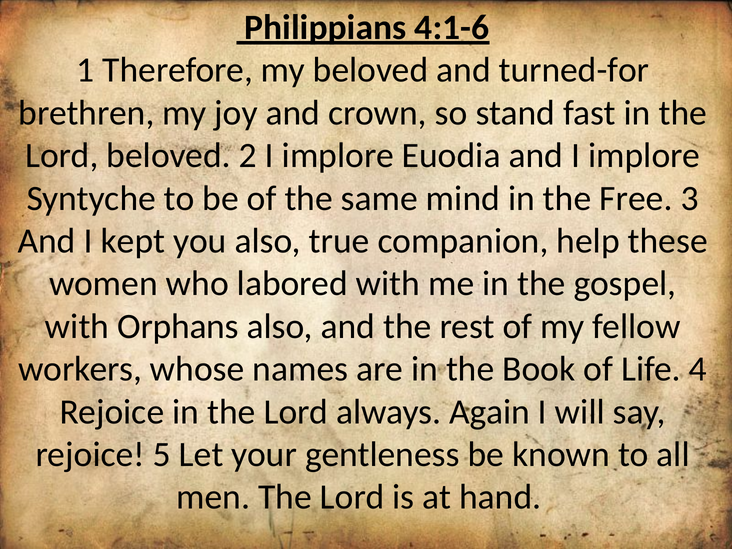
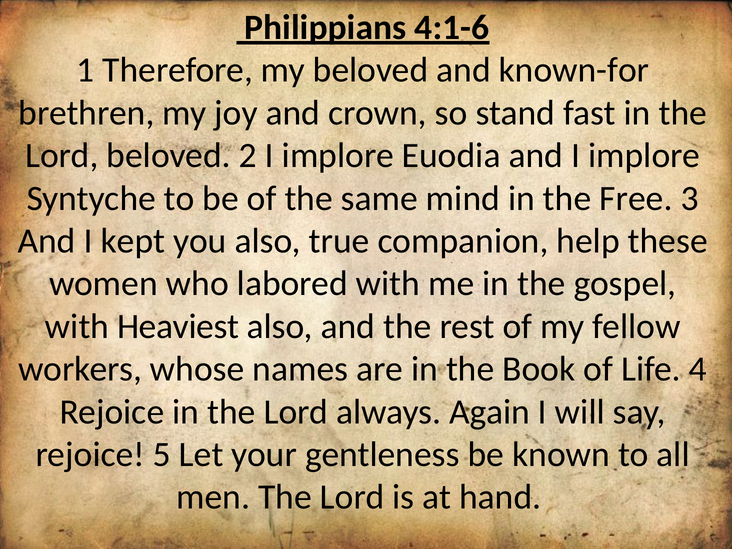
turned-for: turned-for -> known-for
Orphans: Orphans -> Heaviest
